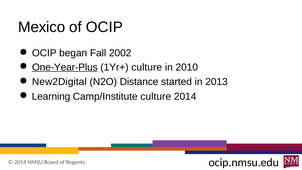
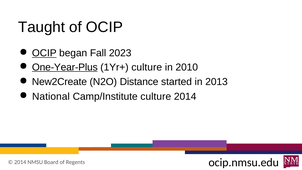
Mexico: Mexico -> Taught
OCIP at (44, 53) underline: none -> present
2002: 2002 -> 2023
New2Digital: New2Digital -> New2Create
Learning: Learning -> National
